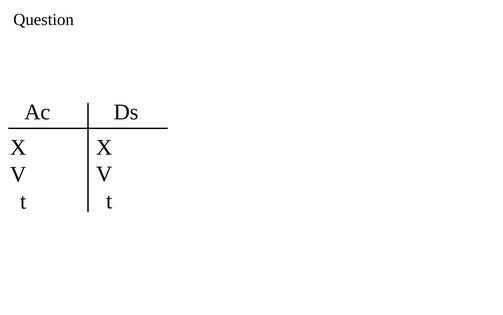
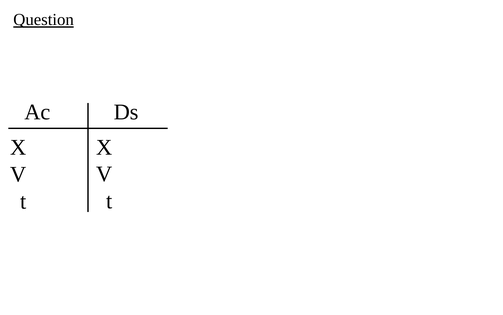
Question underline: none -> present
